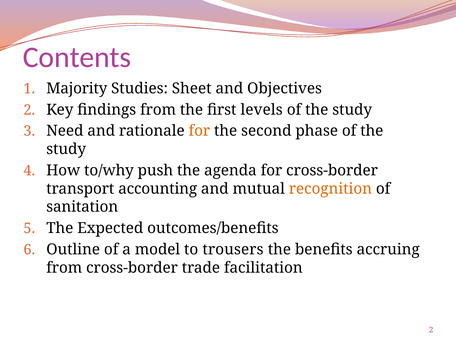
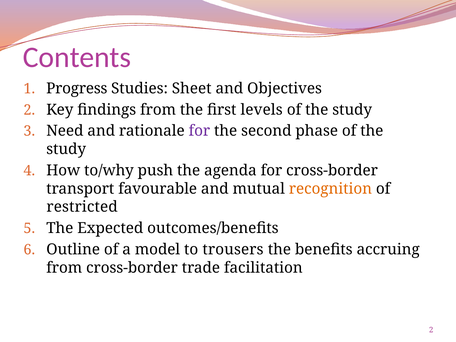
Majority: Majority -> Progress
for at (199, 131) colour: orange -> purple
accounting: accounting -> favourable
sanitation: sanitation -> restricted
